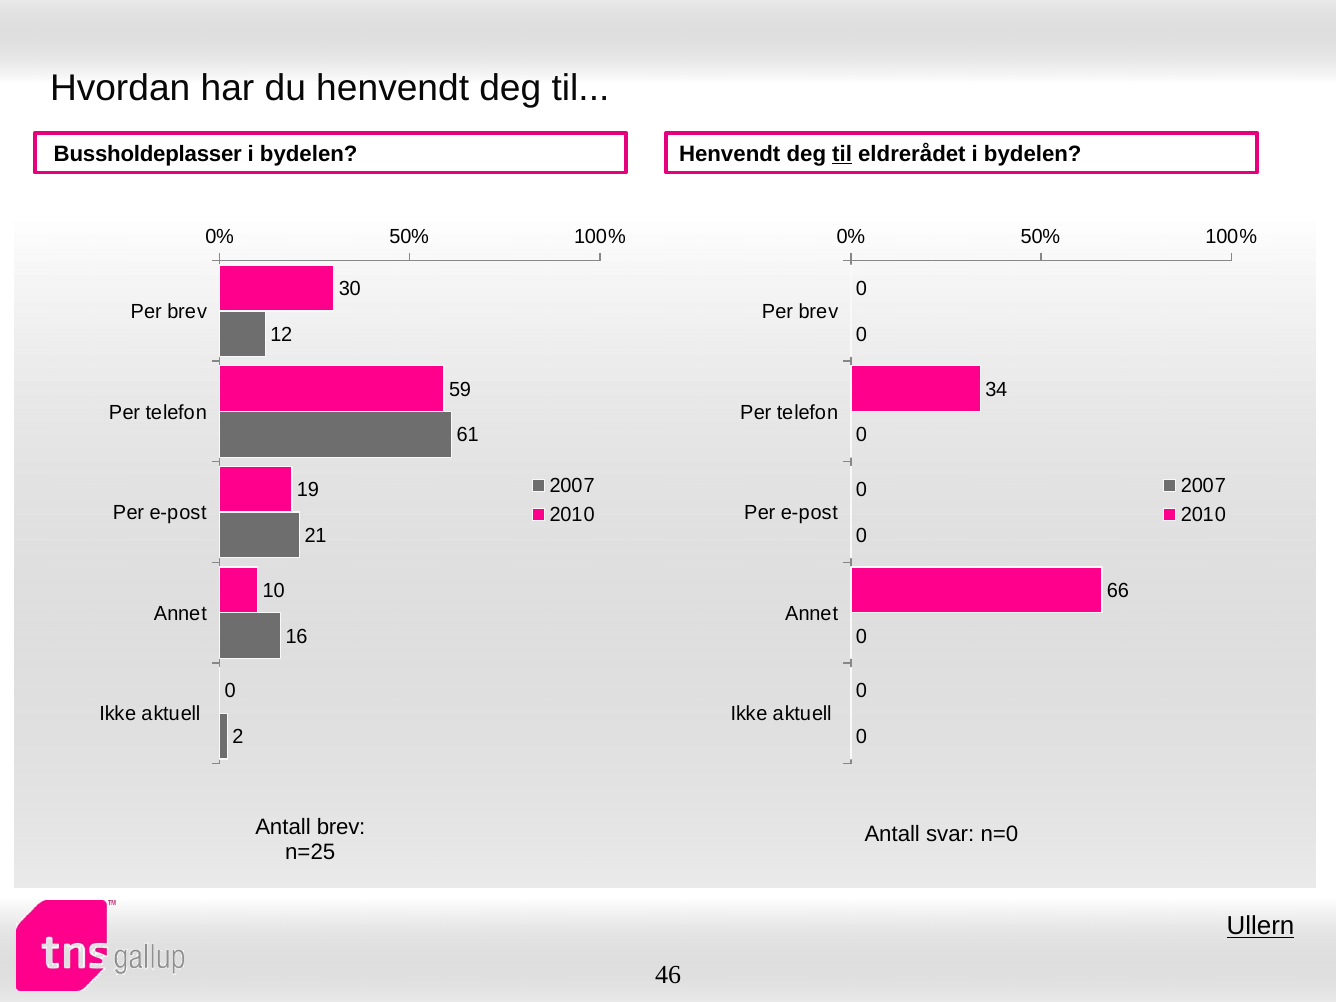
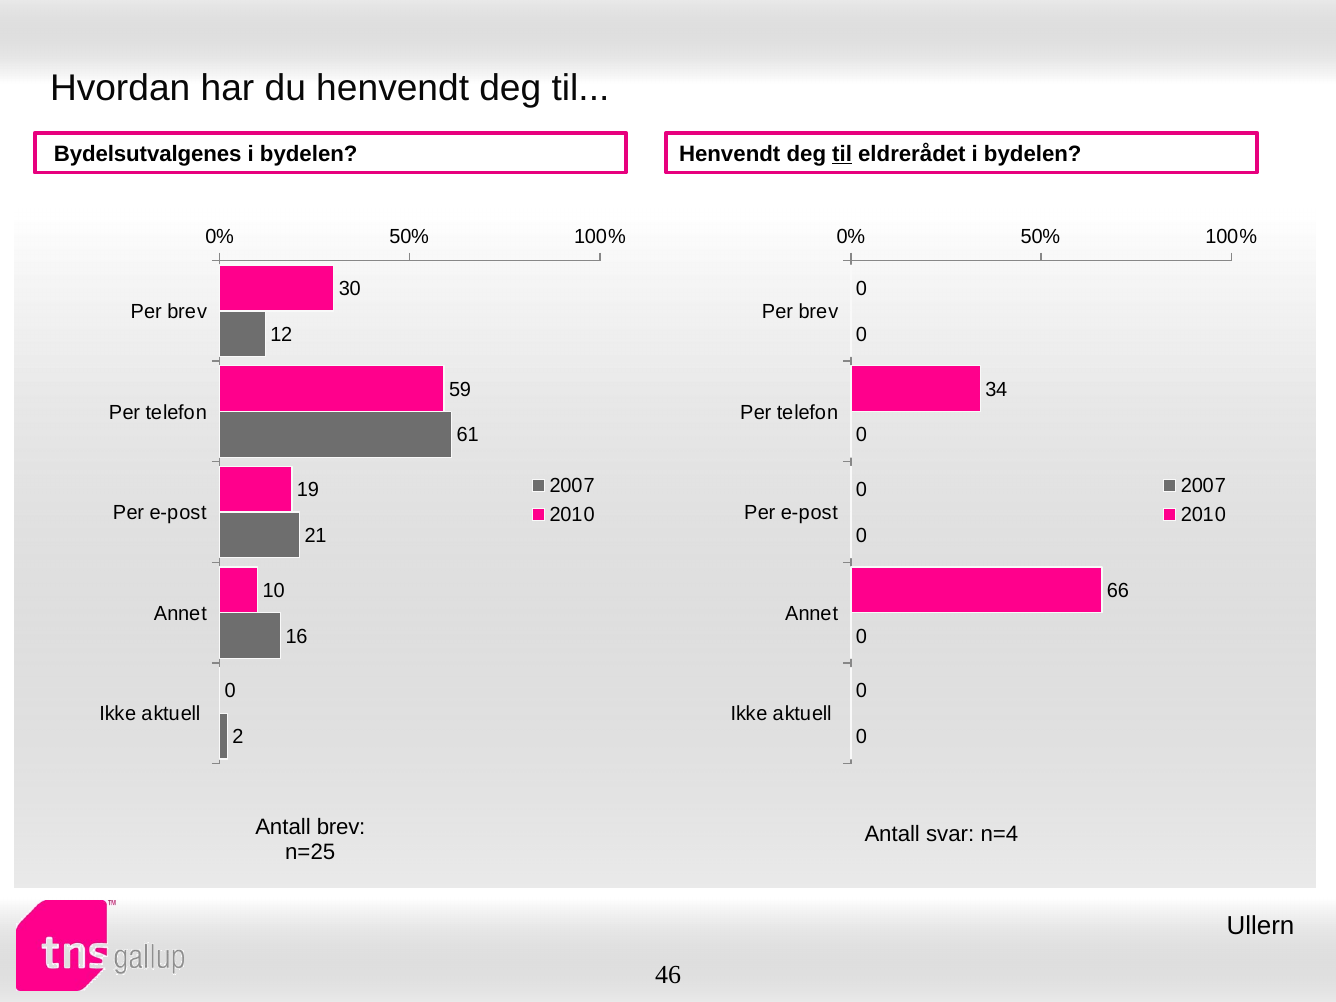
Bussholdeplasser: Bussholdeplasser -> Bydelsutvalgenes
n=0: n=0 -> n=4
Ullern underline: present -> none
